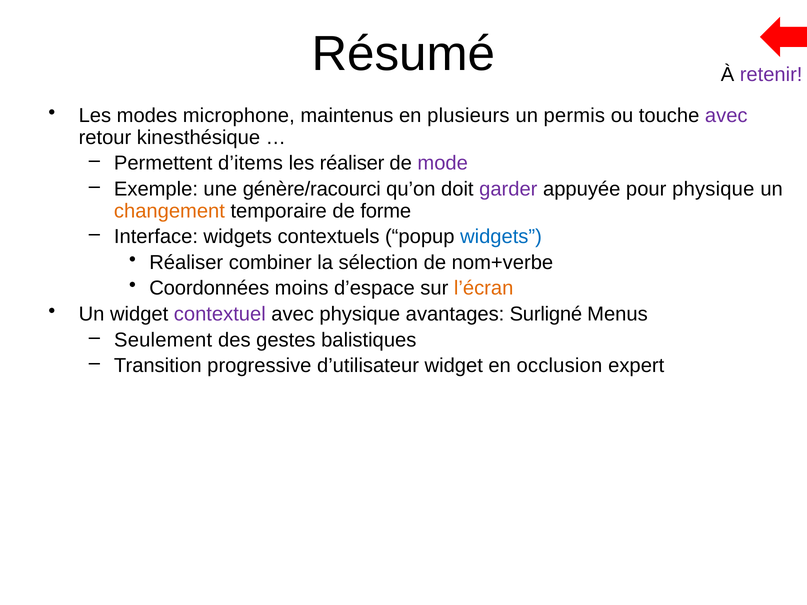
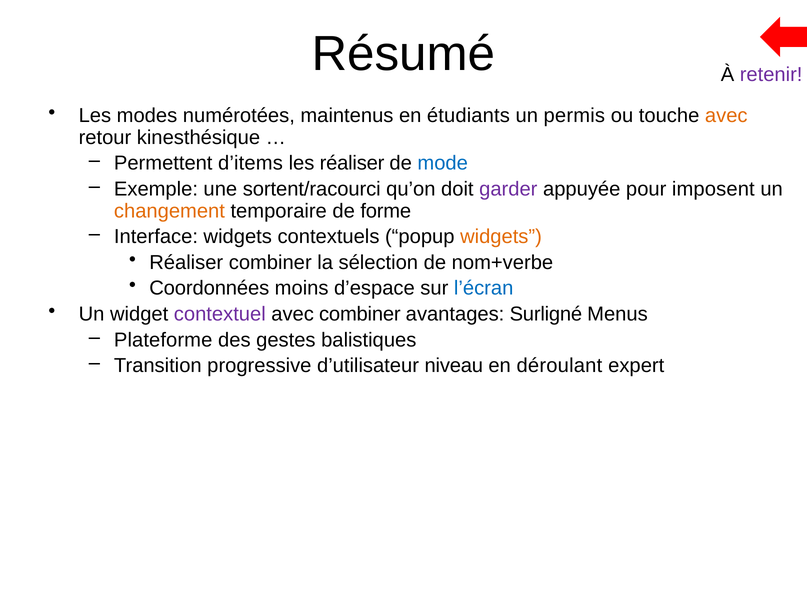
microphone: microphone -> numérotées
plusieurs: plusieurs -> étudiants
avec at (726, 116) colour: purple -> orange
mode colour: purple -> blue
génère/racourci: génère/racourci -> sortent/racourci
pour physique: physique -> imposent
widgets at (501, 237) colour: blue -> orange
l’écran colour: orange -> blue
avec physique: physique -> combiner
Seulement: Seulement -> Plateforme
d’utilisateur widget: widget -> niveau
occlusion: occlusion -> déroulant
